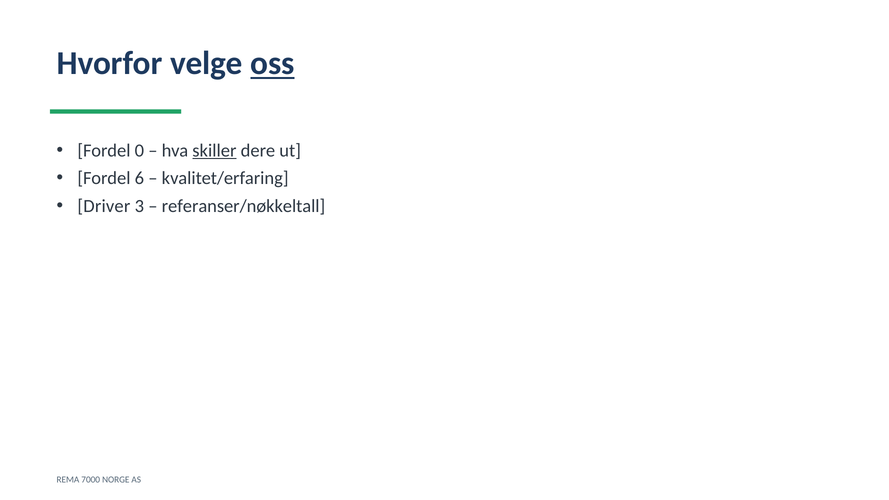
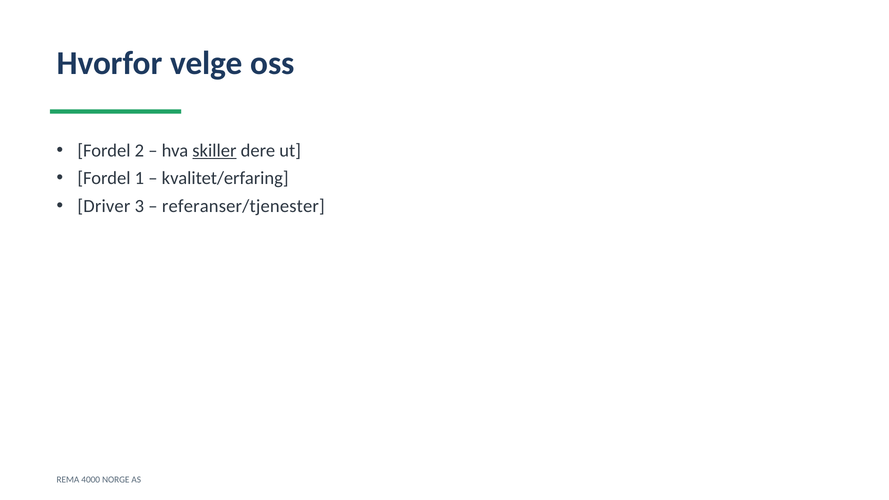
oss underline: present -> none
0: 0 -> 2
6: 6 -> 1
referanser/nøkkeltall: referanser/nøkkeltall -> referanser/tjenester
7000: 7000 -> 4000
